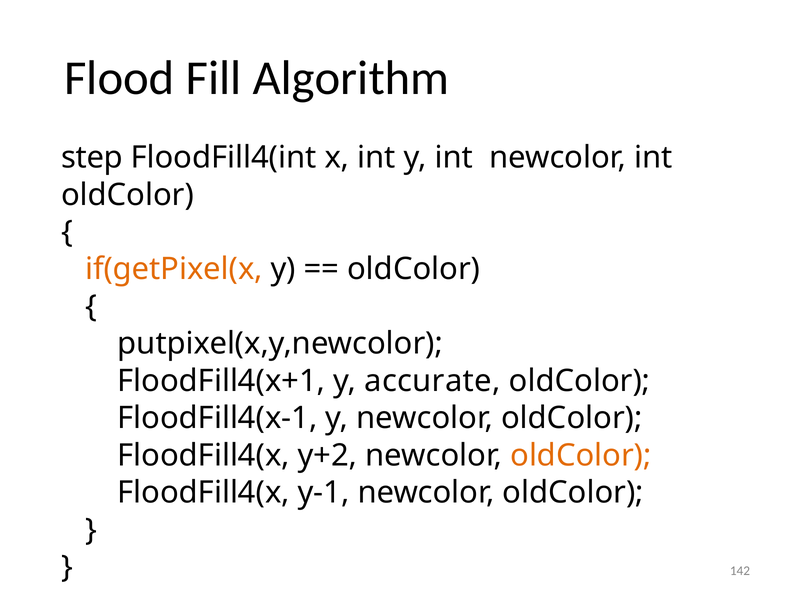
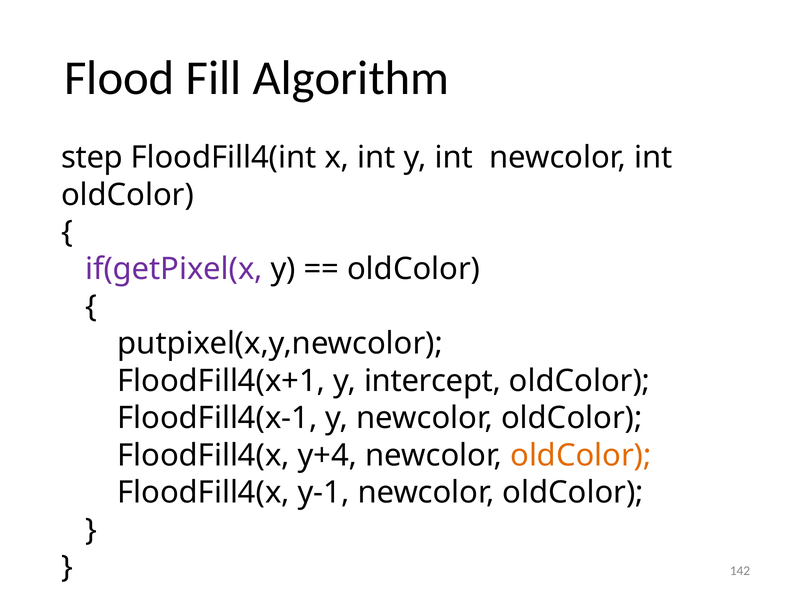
if(getPixel(x colour: orange -> purple
accurate: accurate -> intercept
y+2: y+2 -> y+4
